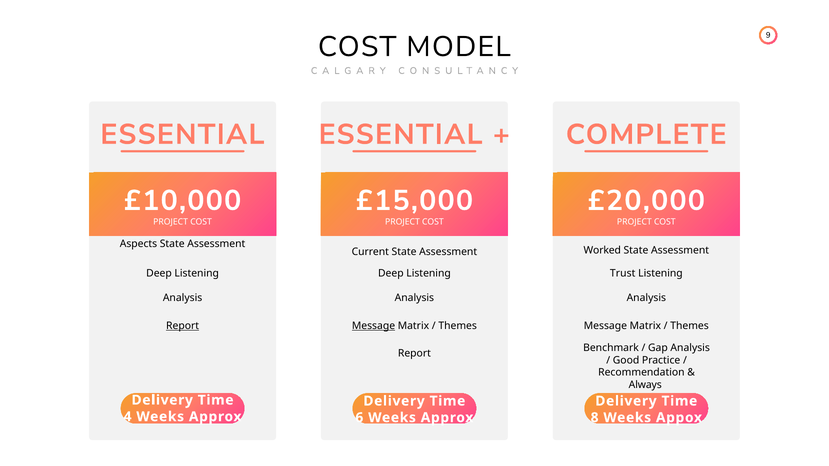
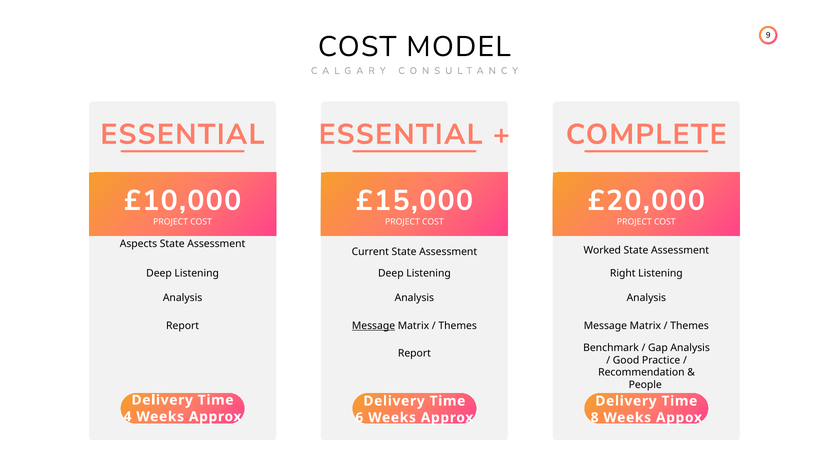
Trust: Trust -> Right
Report at (183, 326) underline: present -> none
Always: Always -> People
